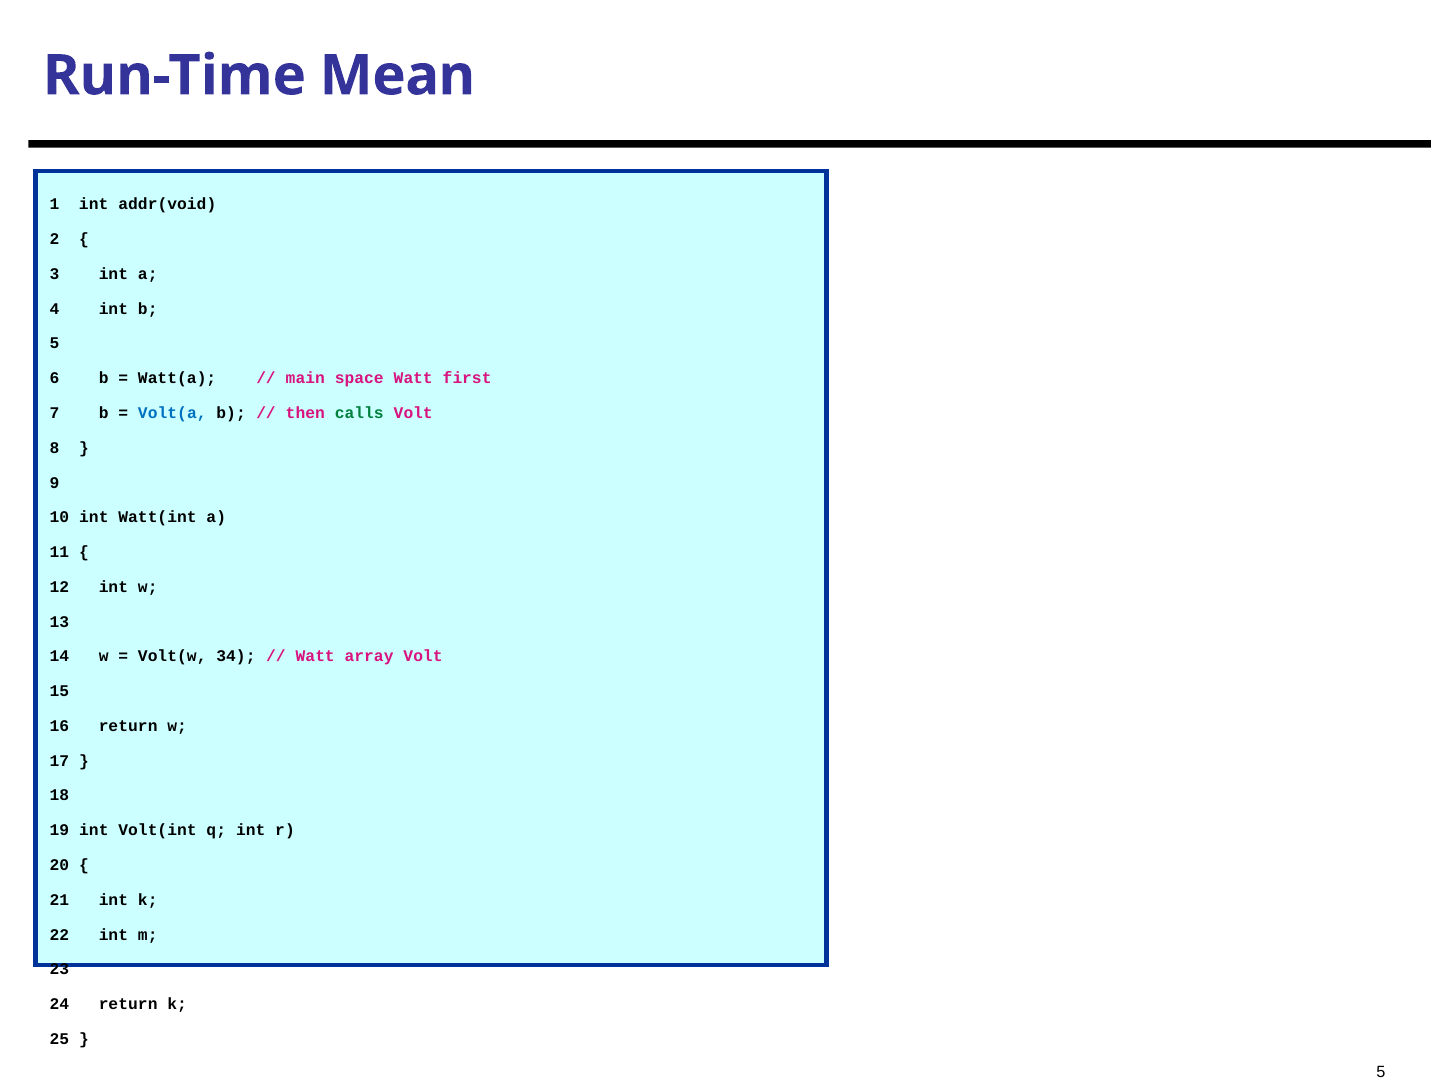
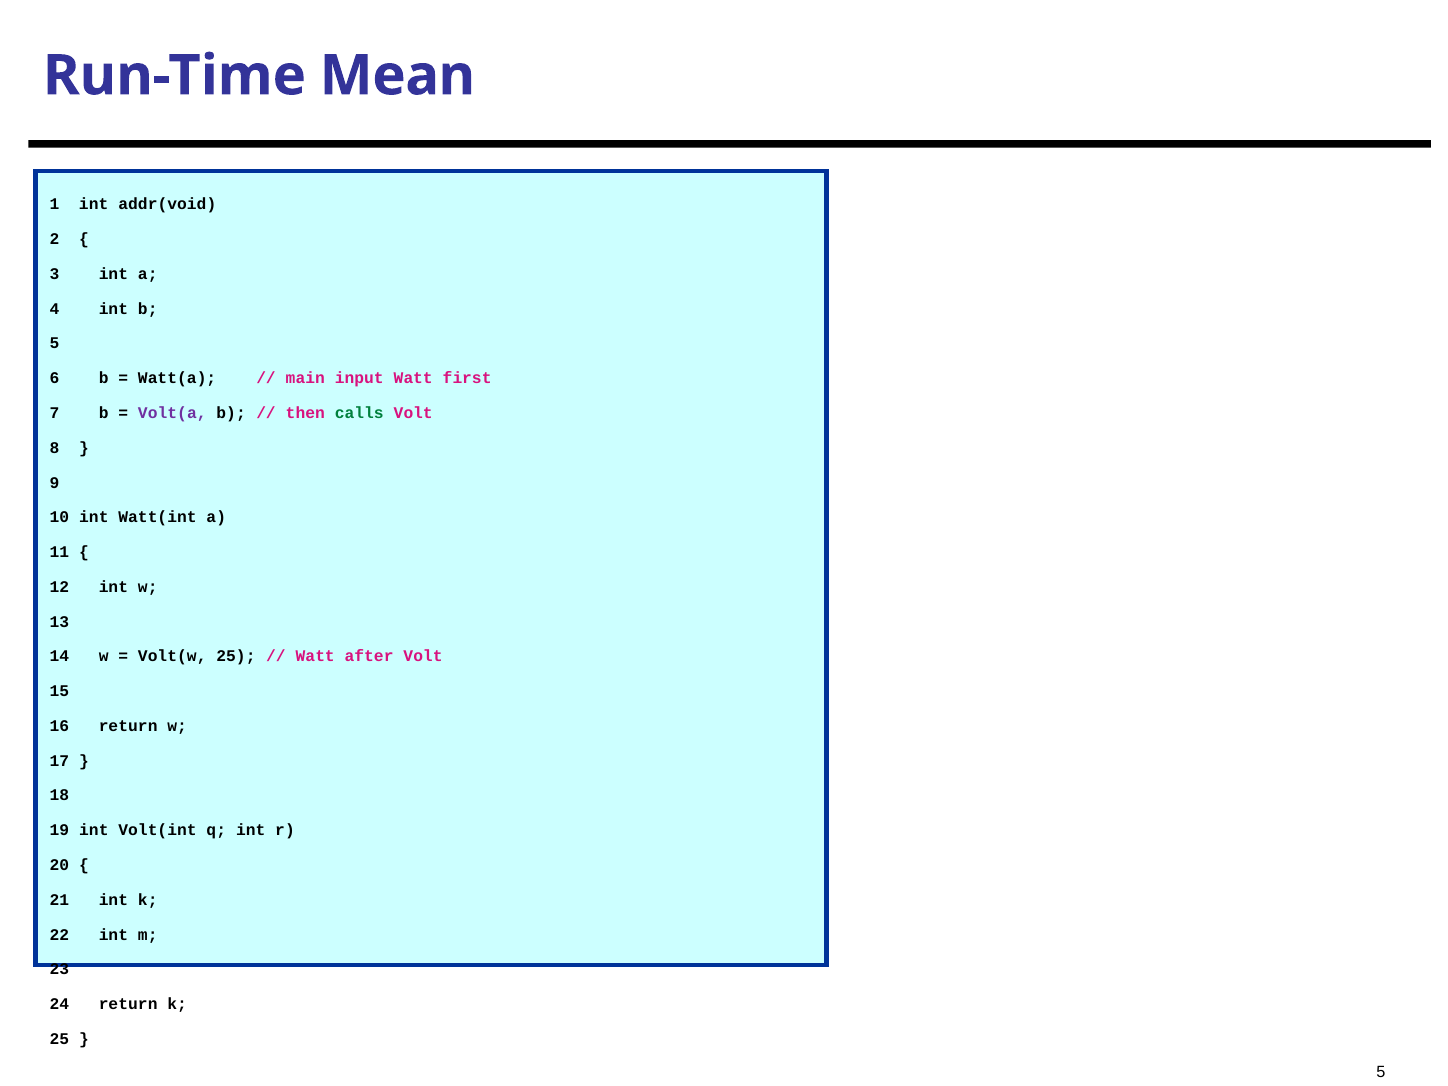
space: space -> input
Volt(a colour: blue -> purple
Volt(w 34: 34 -> 25
array: array -> after
